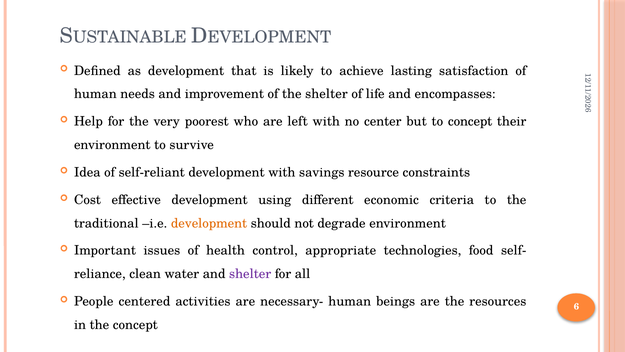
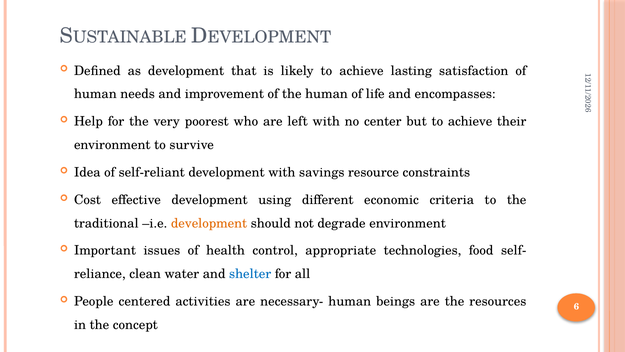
the shelter: shelter -> human
but to concept: concept -> achieve
shelter at (250, 274) colour: purple -> blue
